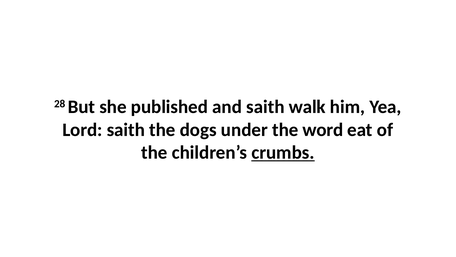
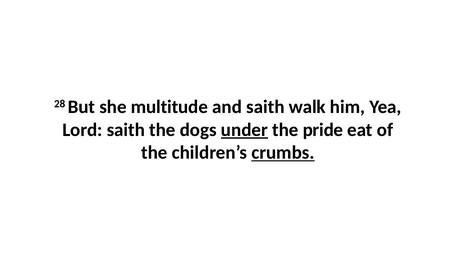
published: published -> multitude
under underline: none -> present
word: word -> pride
